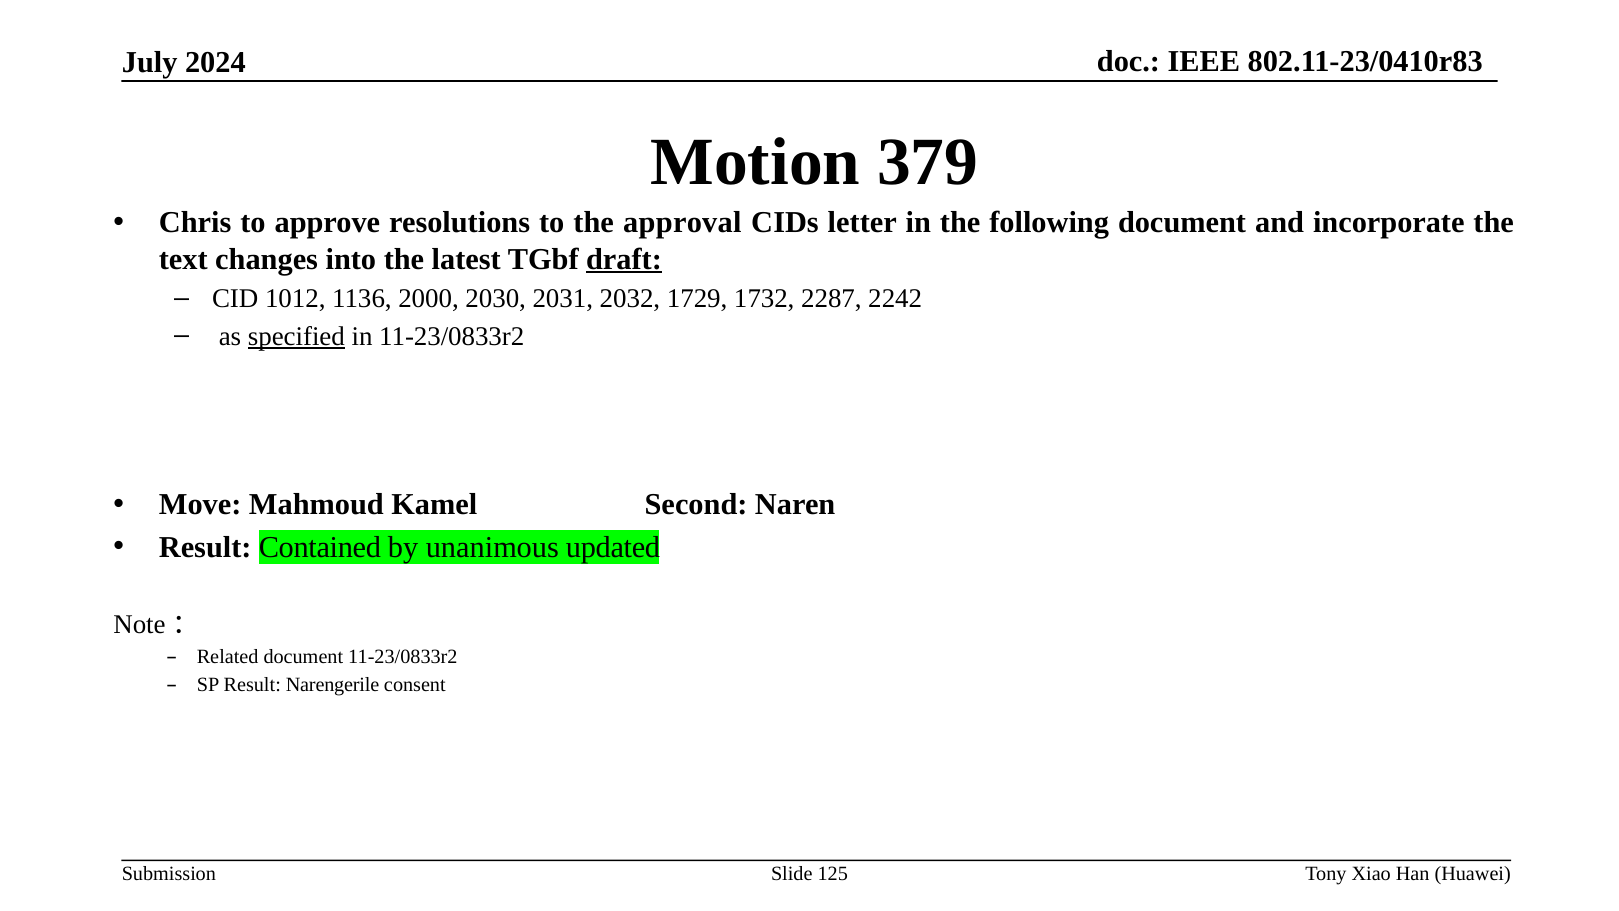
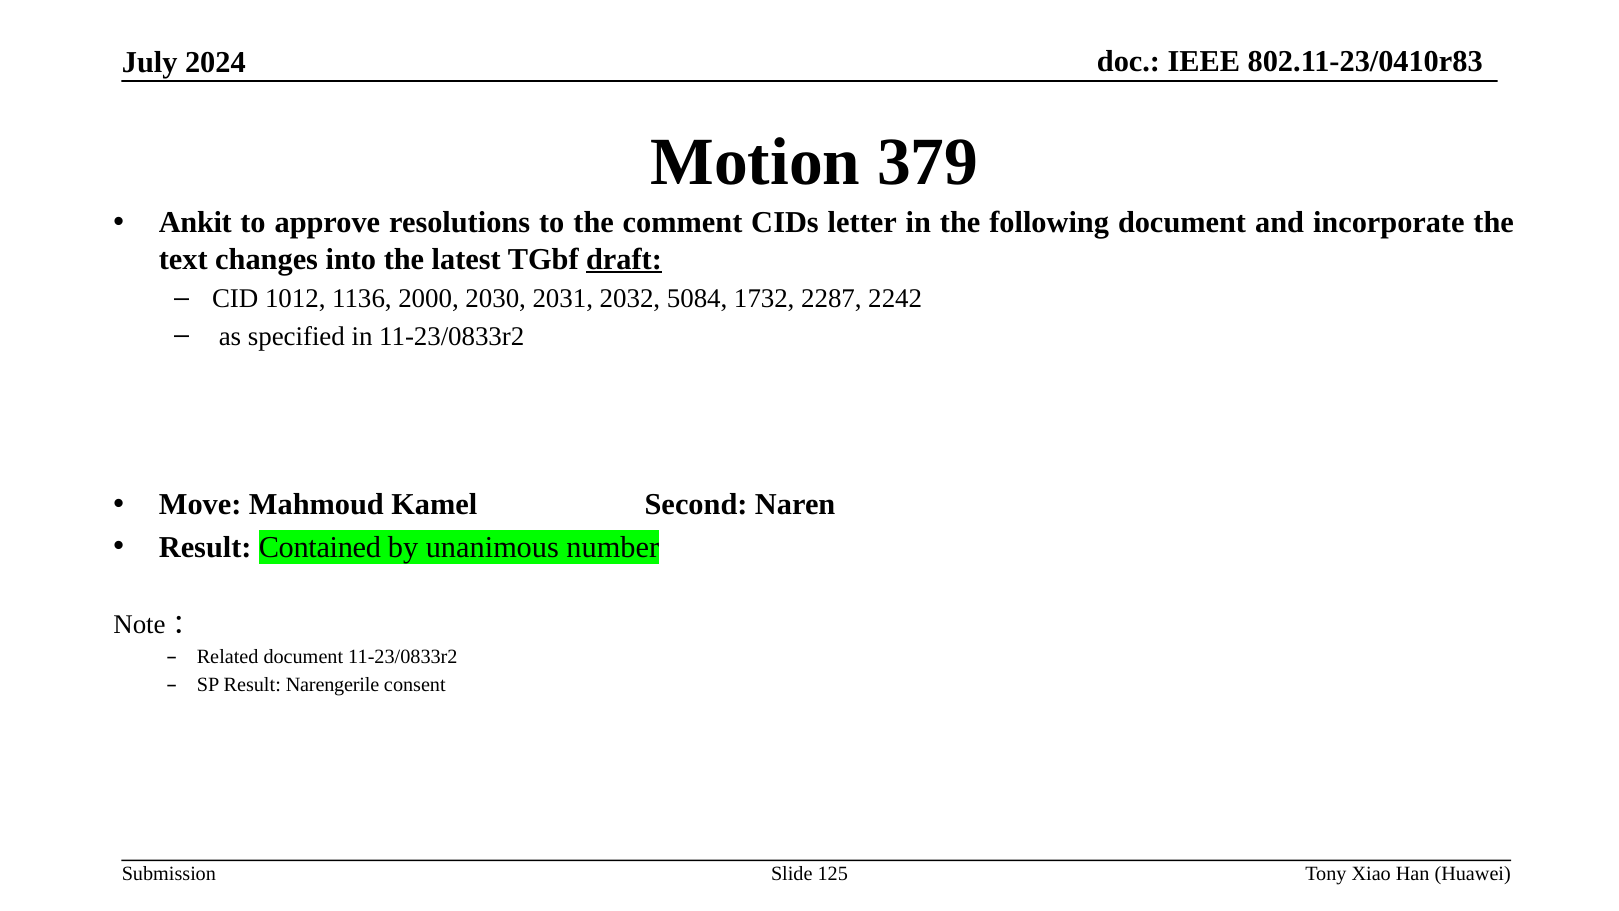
Chris: Chris -> Ankit
approval: approval -> comment
1729: 1729 -> 5084
specified underline: present -> none
updated: updated -> number
